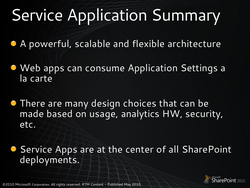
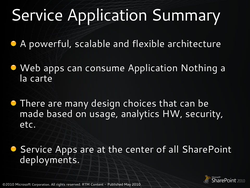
Settings: Settings -> Nothing
